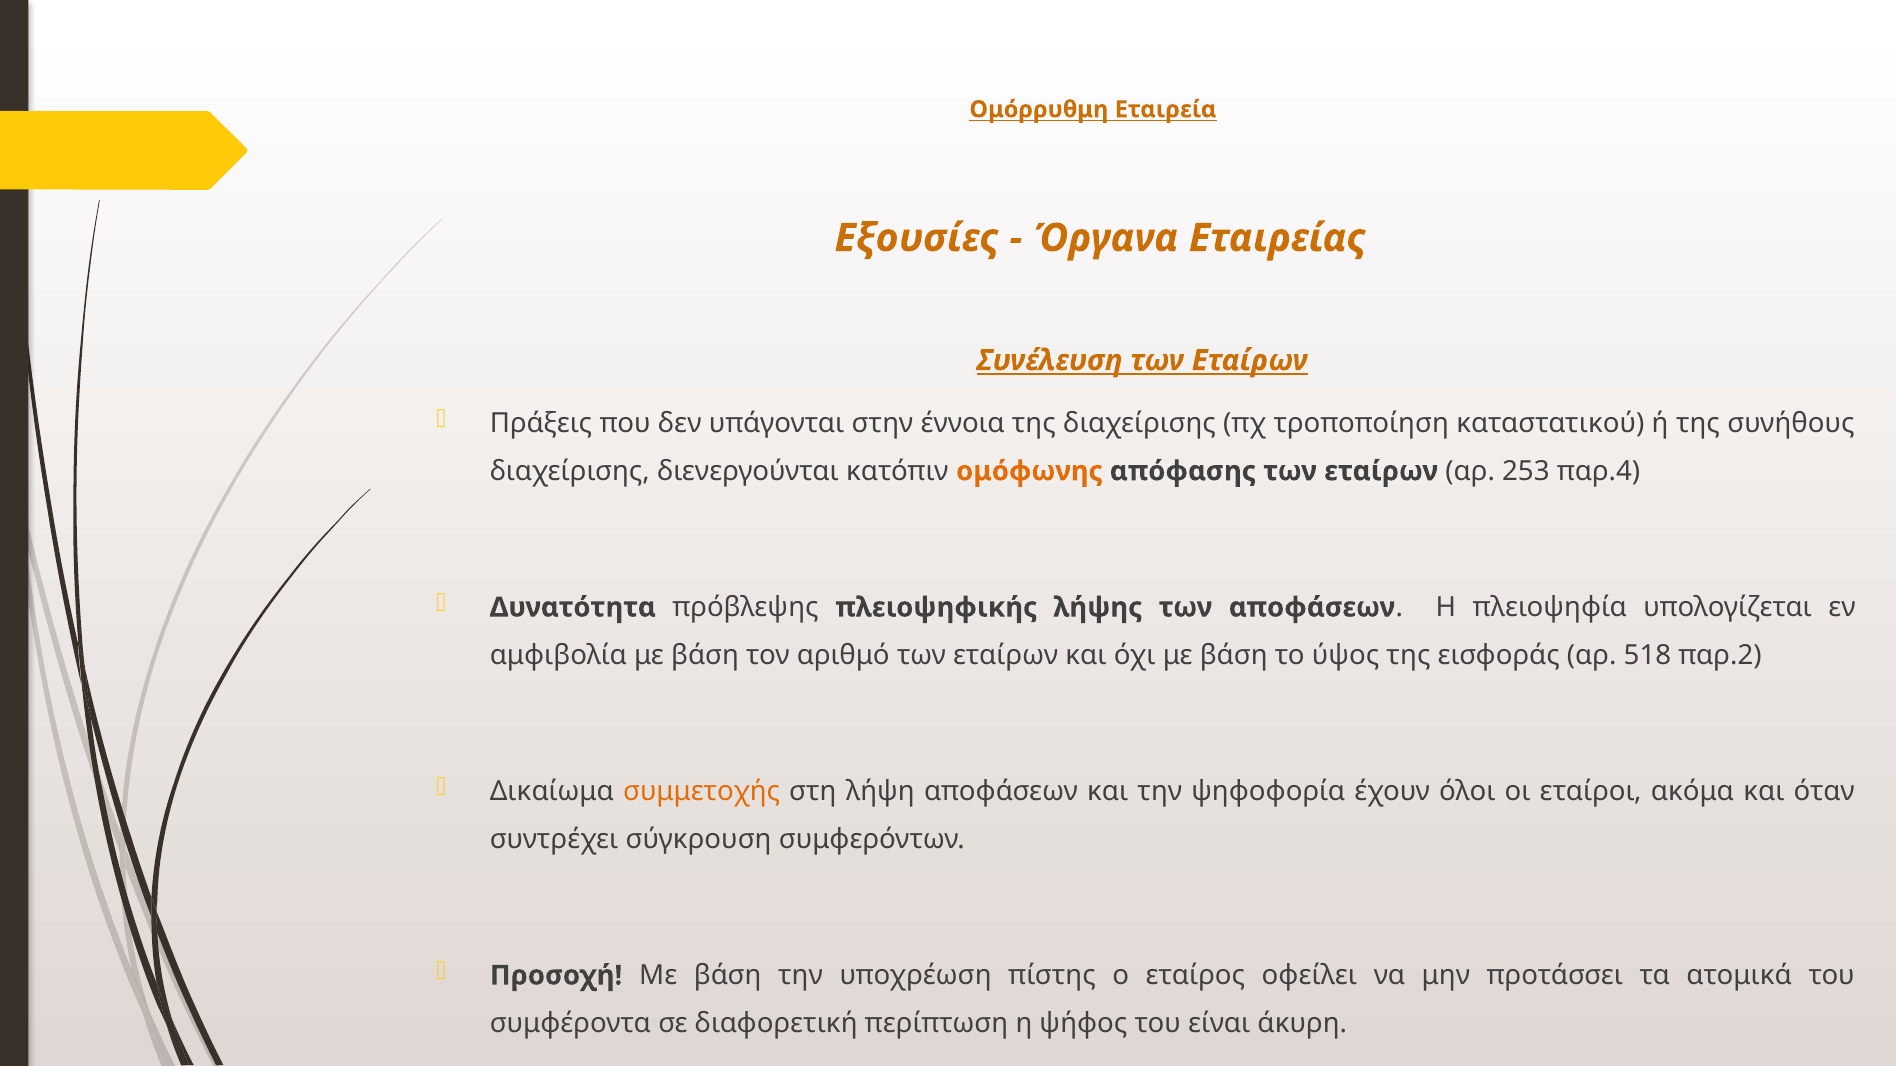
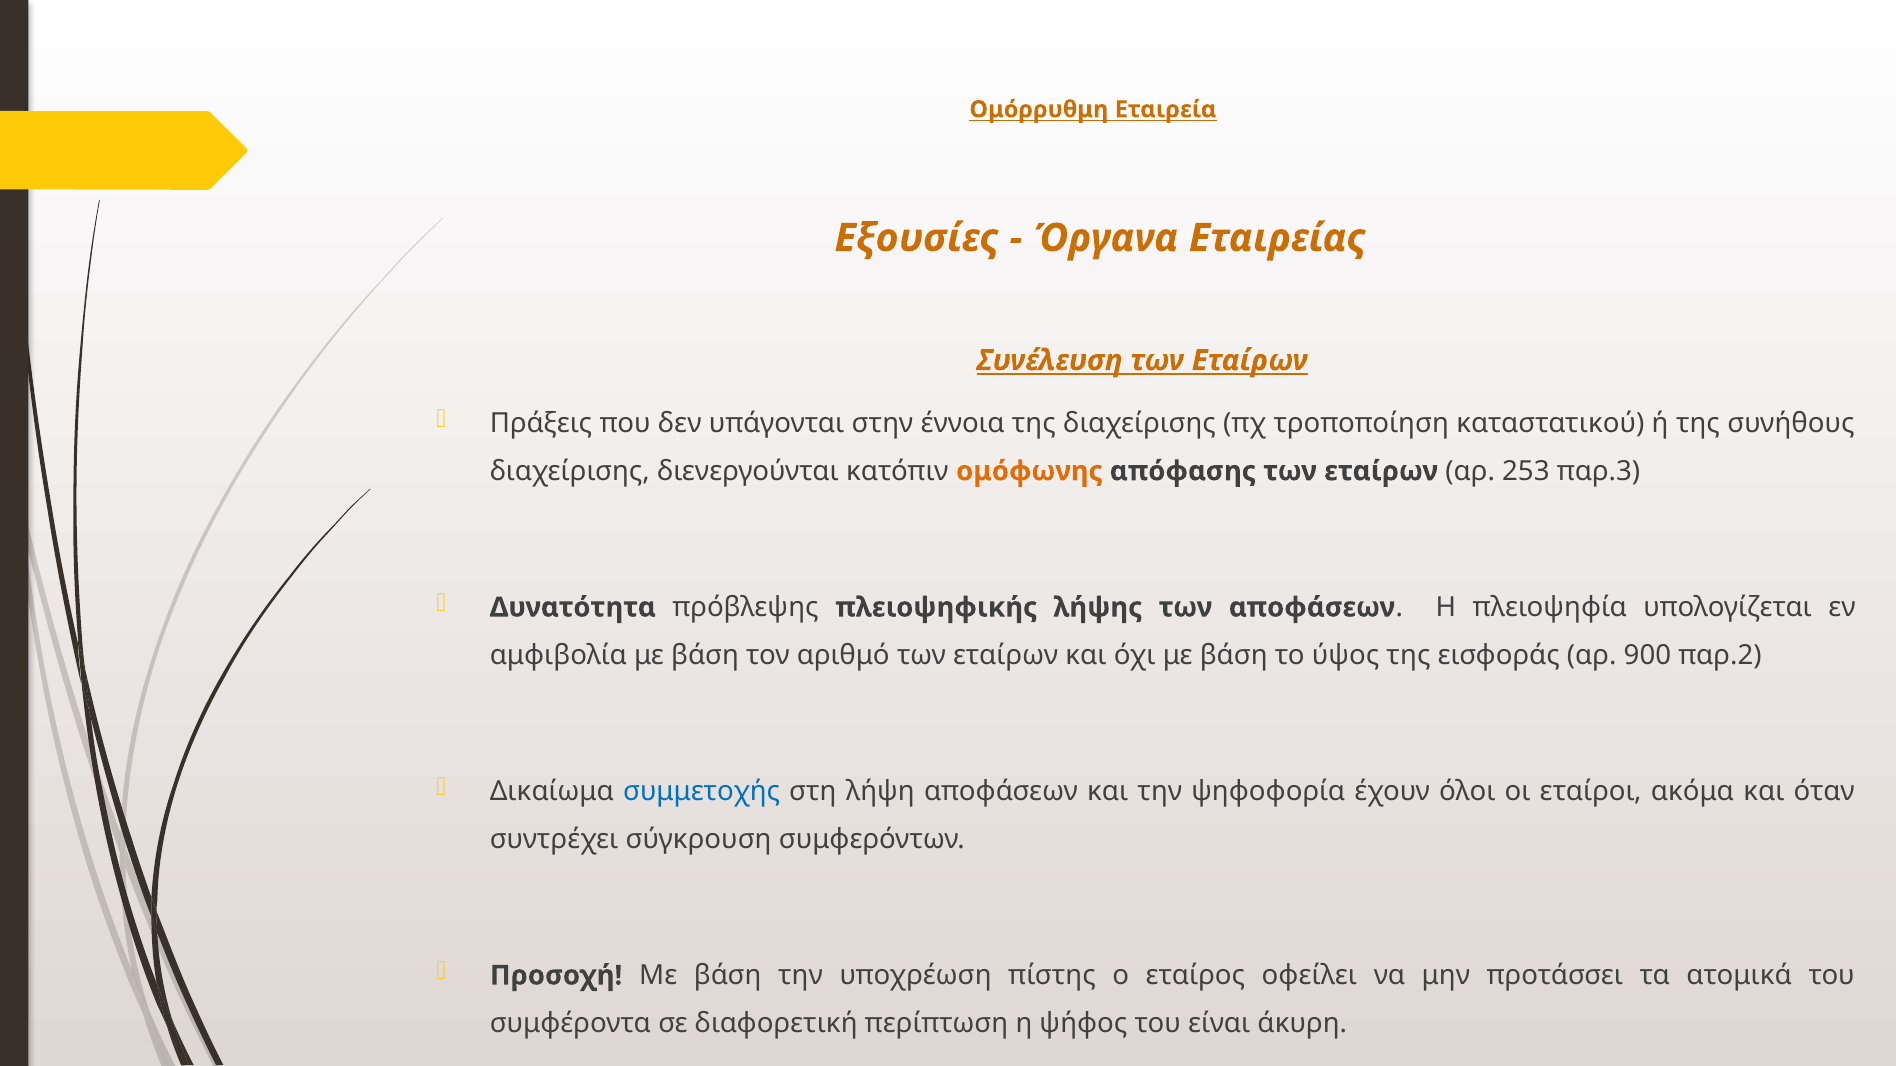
παρ.4: παρ.4 -> παρ.3
518: 518 -> 900
συμμετοχής colour: orange -> blue
